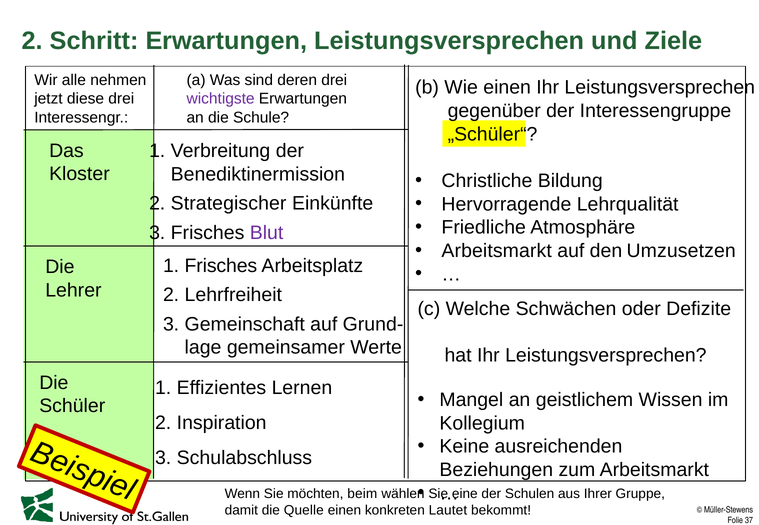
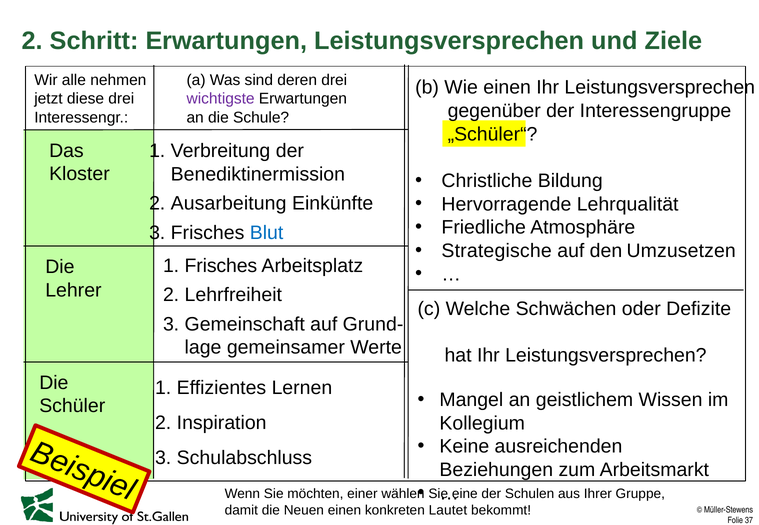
Strategischer: Strategischer -> Ausarbeitung
Blut colour: purple -> blue
Arbeitsmarkt at (497, 251): Arbeitsmarkt -> Strategische
beim: beim -> einer
Quelle: Quelle -> Neuen
